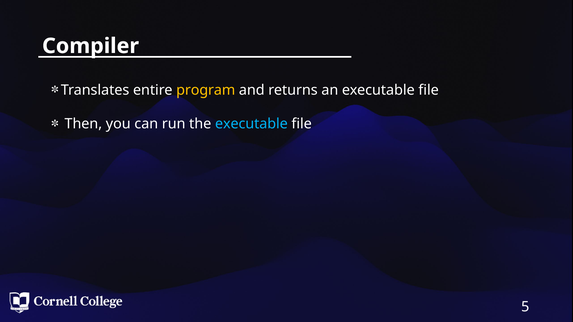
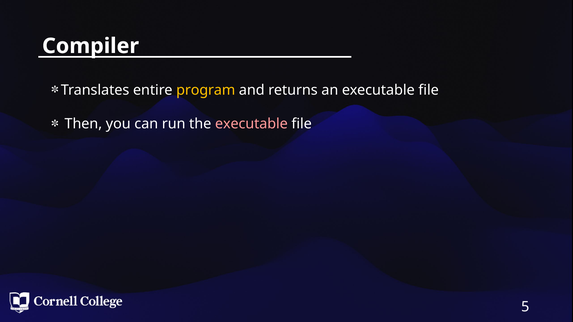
executable at (251, 124) colour: light blue -> pink
